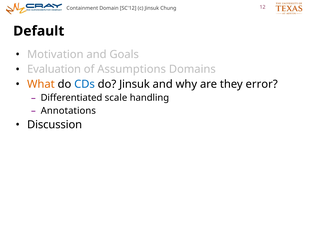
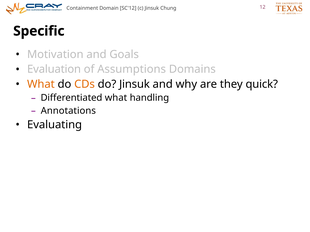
Default: Default -> Specific
CDs colour: blue -> orange
error: error -> quick
Differentiated scale: scale -> what
Discussion: Discussion -> Evaluating
